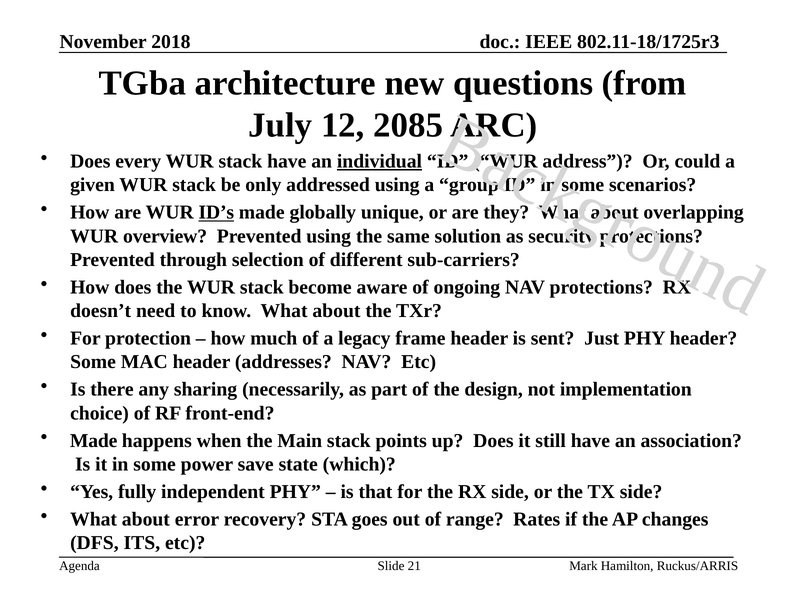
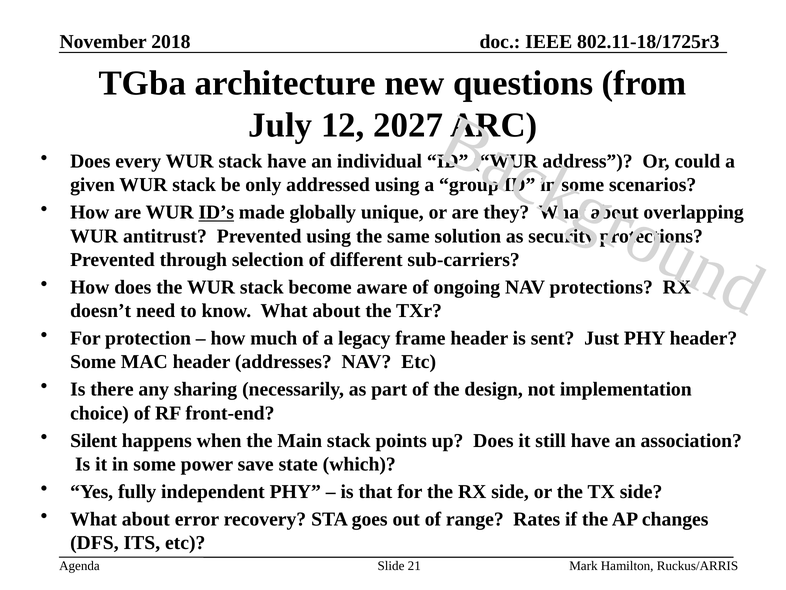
2085: 2085 -> 2027
individual underline: present -> none
overview: overview -> antitrust
Made at (94, 440): Made -> Silent
